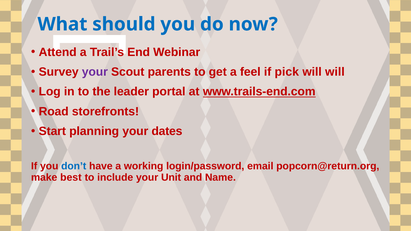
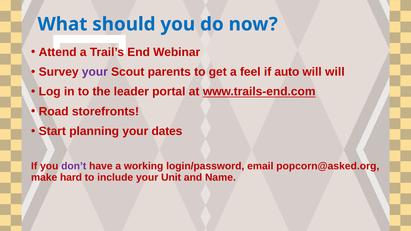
pick: pick -> auto
don’t colour: blue -> purple
popcorn@return.org: popcorn@return.org -> popcorn@asked.org
best: best -> hard
